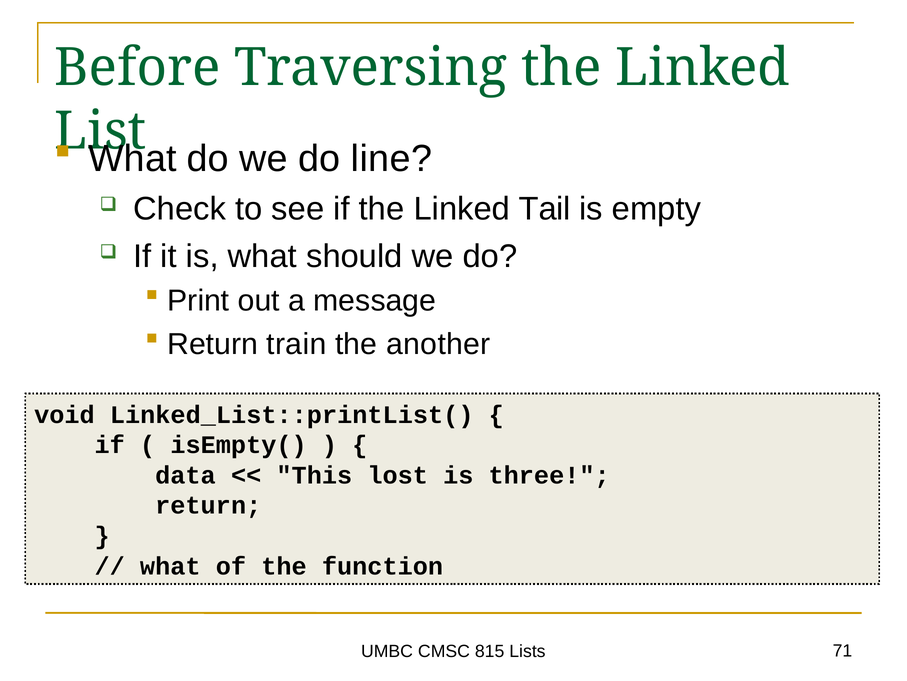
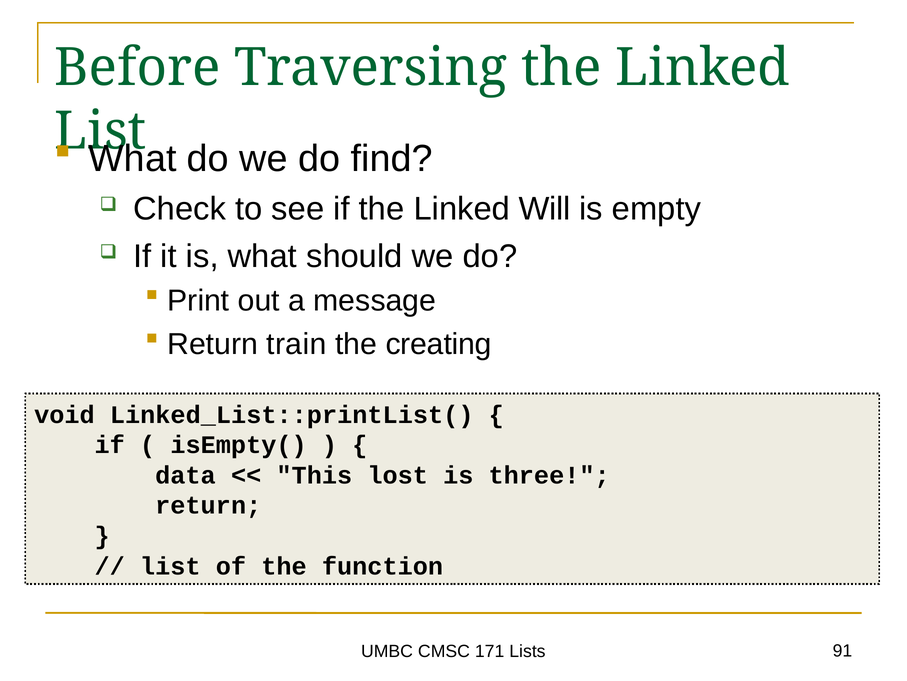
line: line -> find
Tail: Tail -> Will
another: another -> creating
what at (170, 566): what -> list
815: 815 -> 171
71: 71 -> 91
